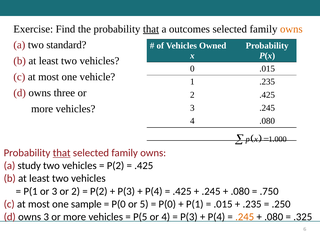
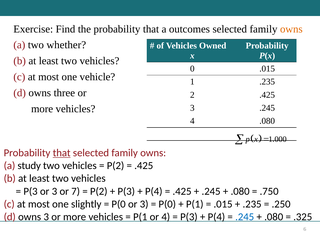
that at (151, 29) underline: present -> none
standard: standard -> whether
P(1 at (31, 191): P(1 -> P(3
or 2: 2 -> 7
sample: sample -> slightly
P(0 or 5: 5 -> 3
P(5 at (140, 217): P(5 -> P(1
.245 at (245, 217) colour: orange -> blue
